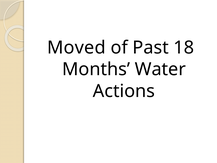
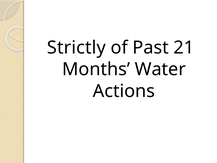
Moved: Moved -> Strictly
18: 18 -> 21
